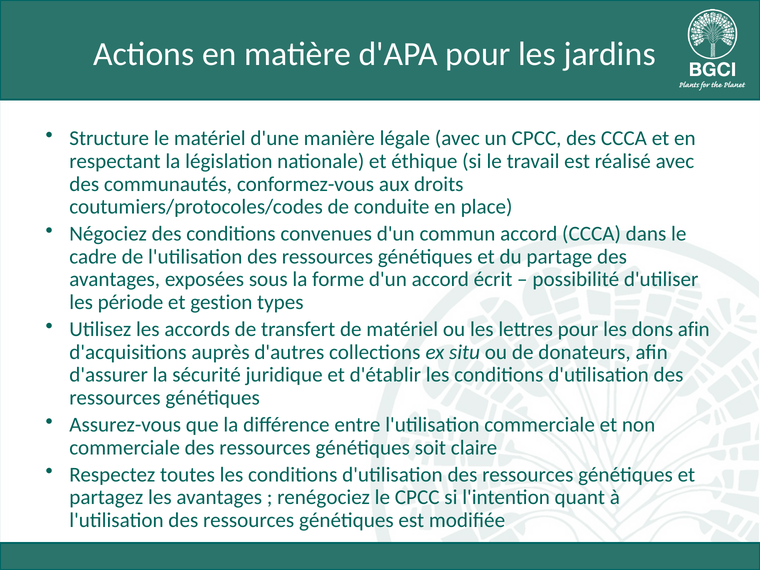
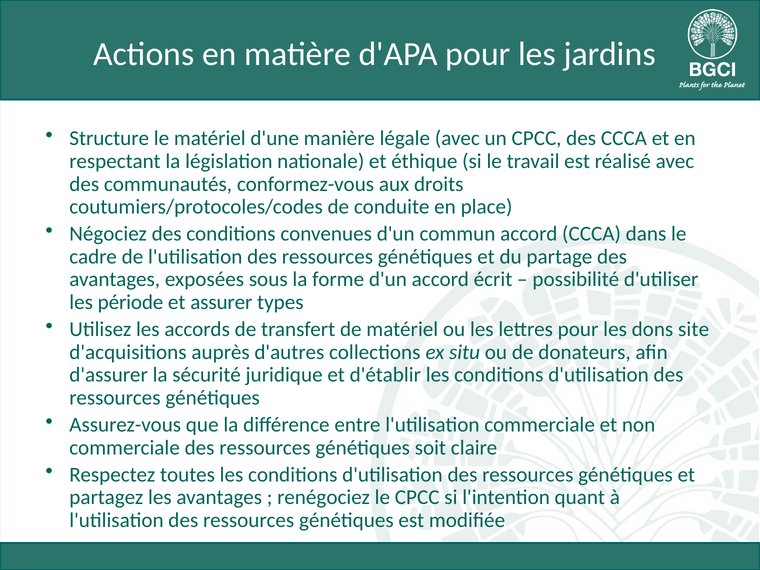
gestion: gestion -> assurer
dons afin: afin -> site
